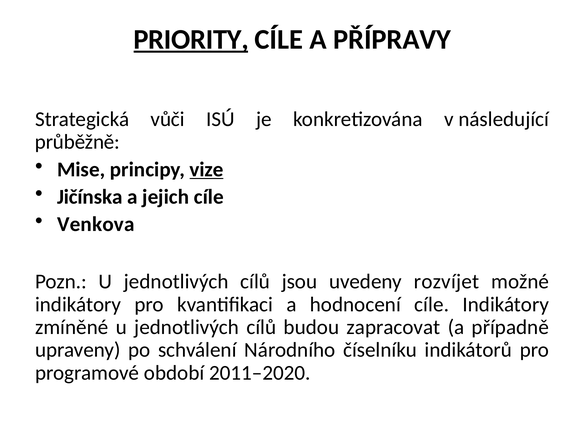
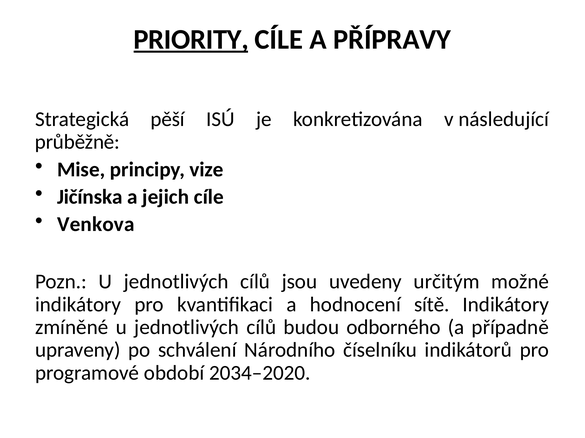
vůči: vůči -> pěší
vize underline: present -> none
rozvíjet: rozvíjet -> určitým
hodnocení cíle: cíle -> sítě
zapracovat: zapracovat -> odborného
2011–2020: 2011–2020 -> 2034–2020
